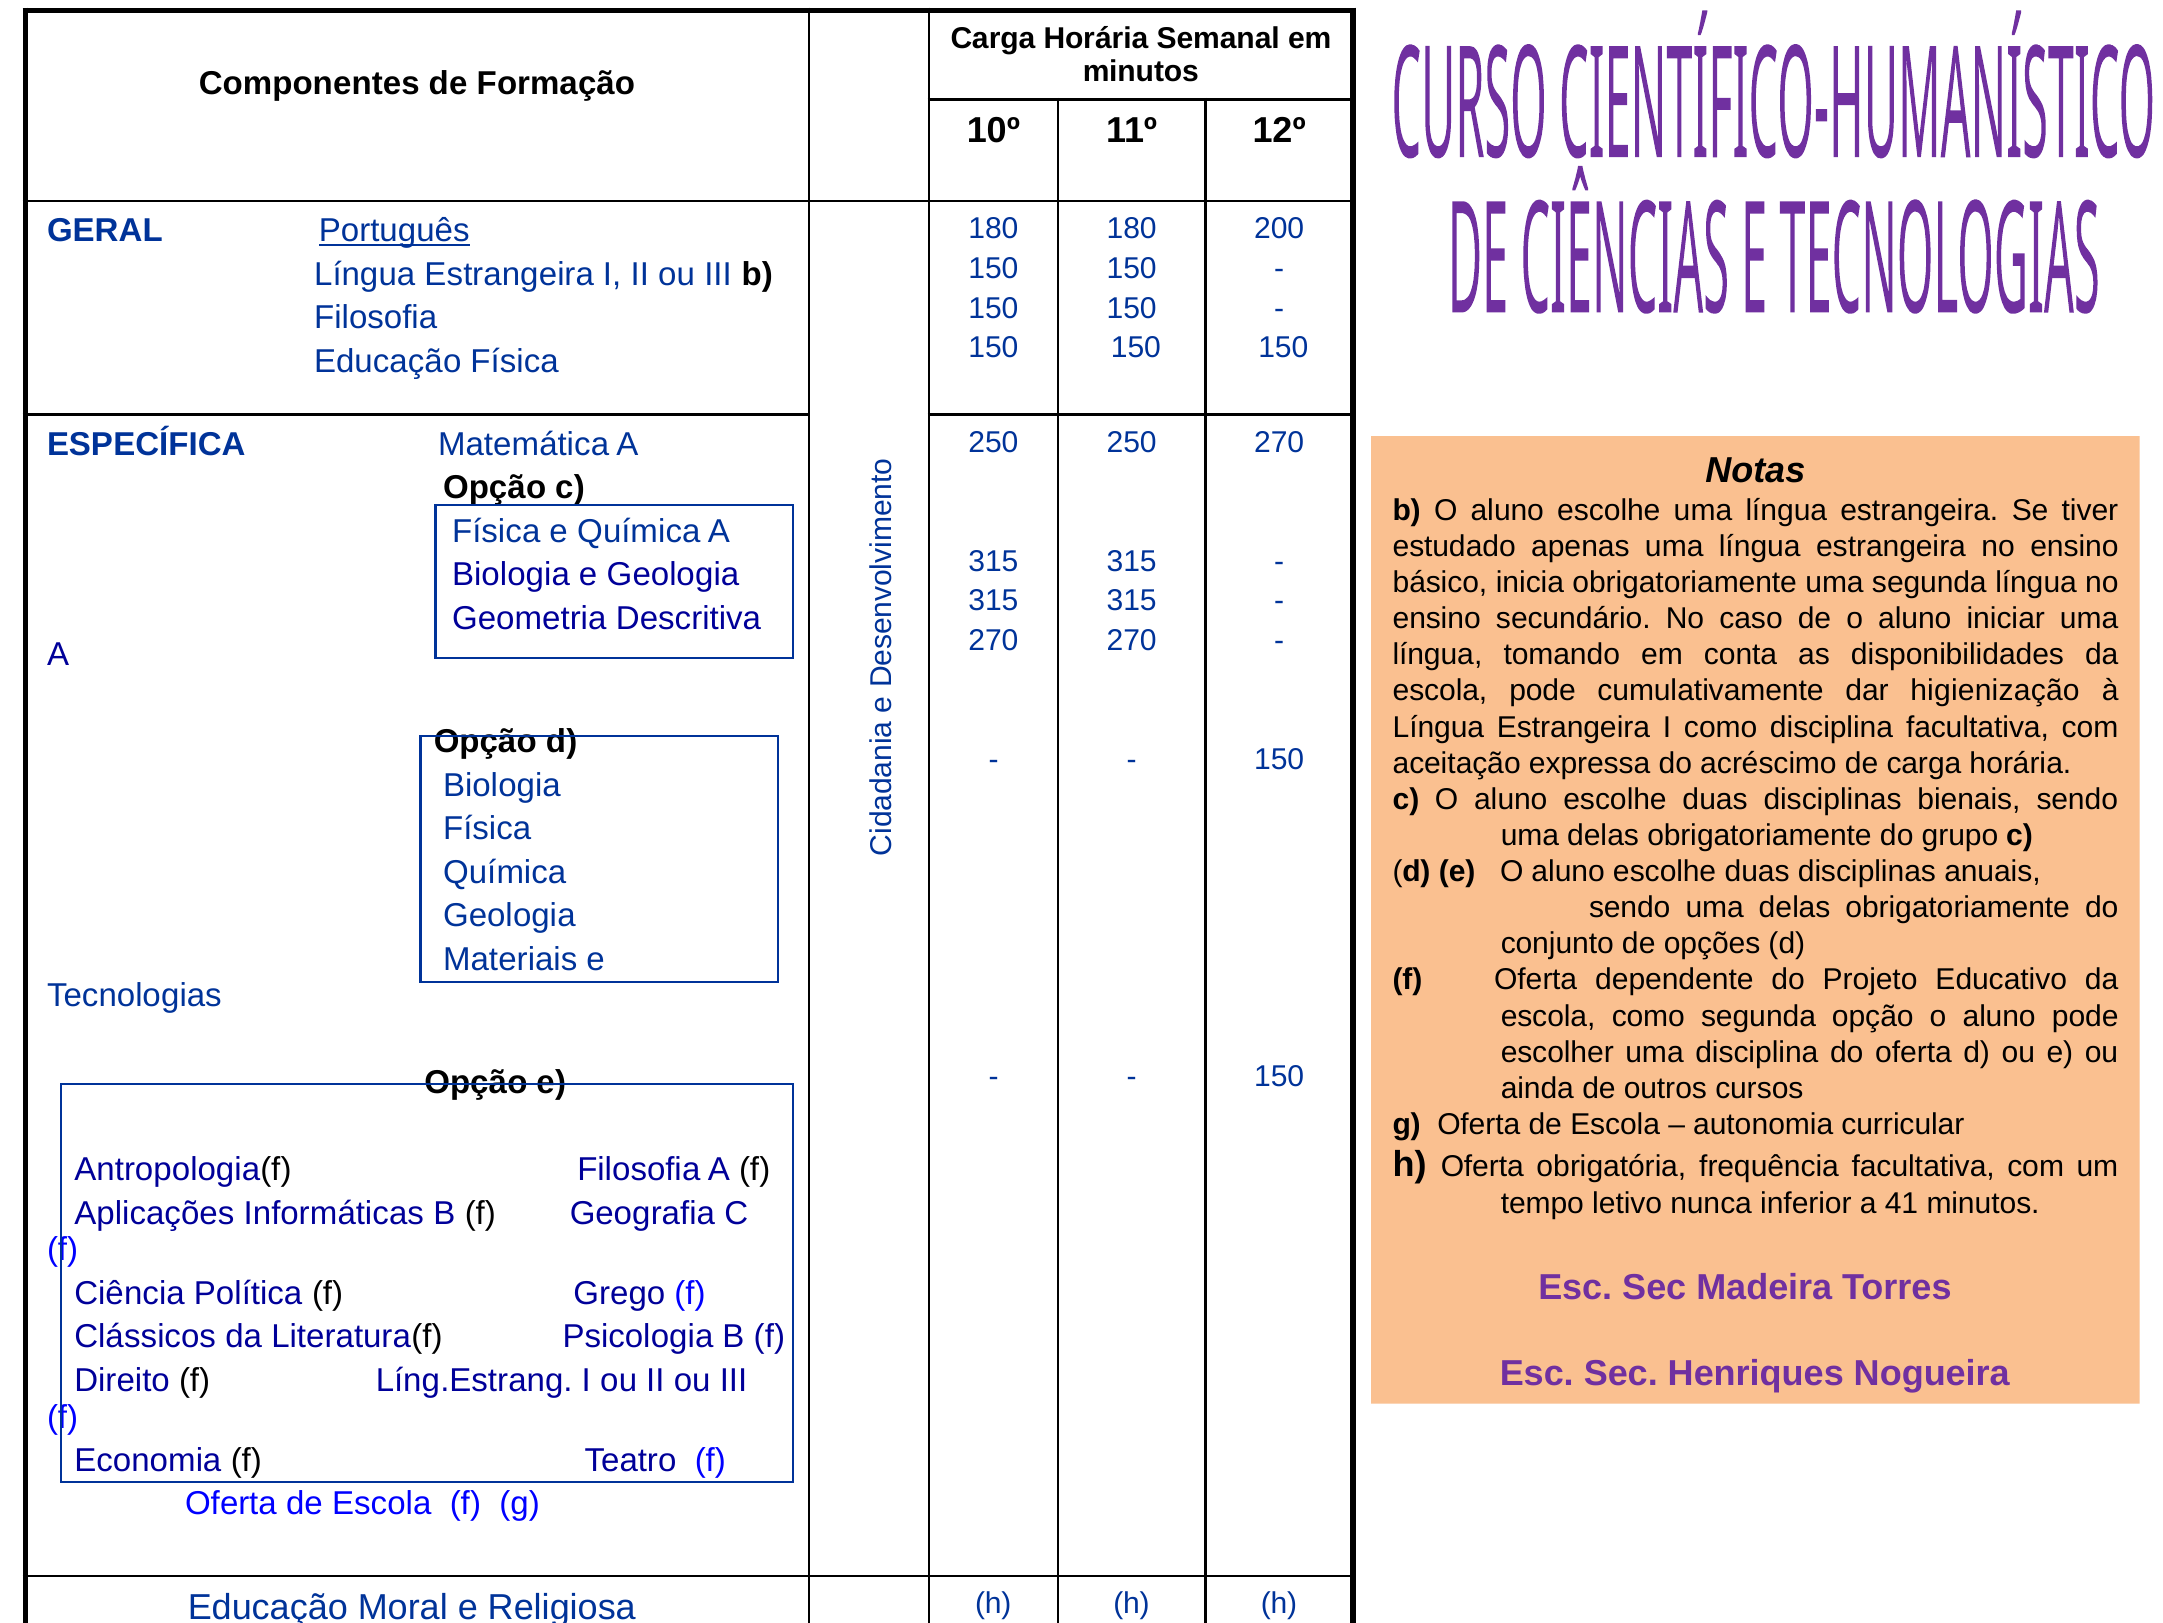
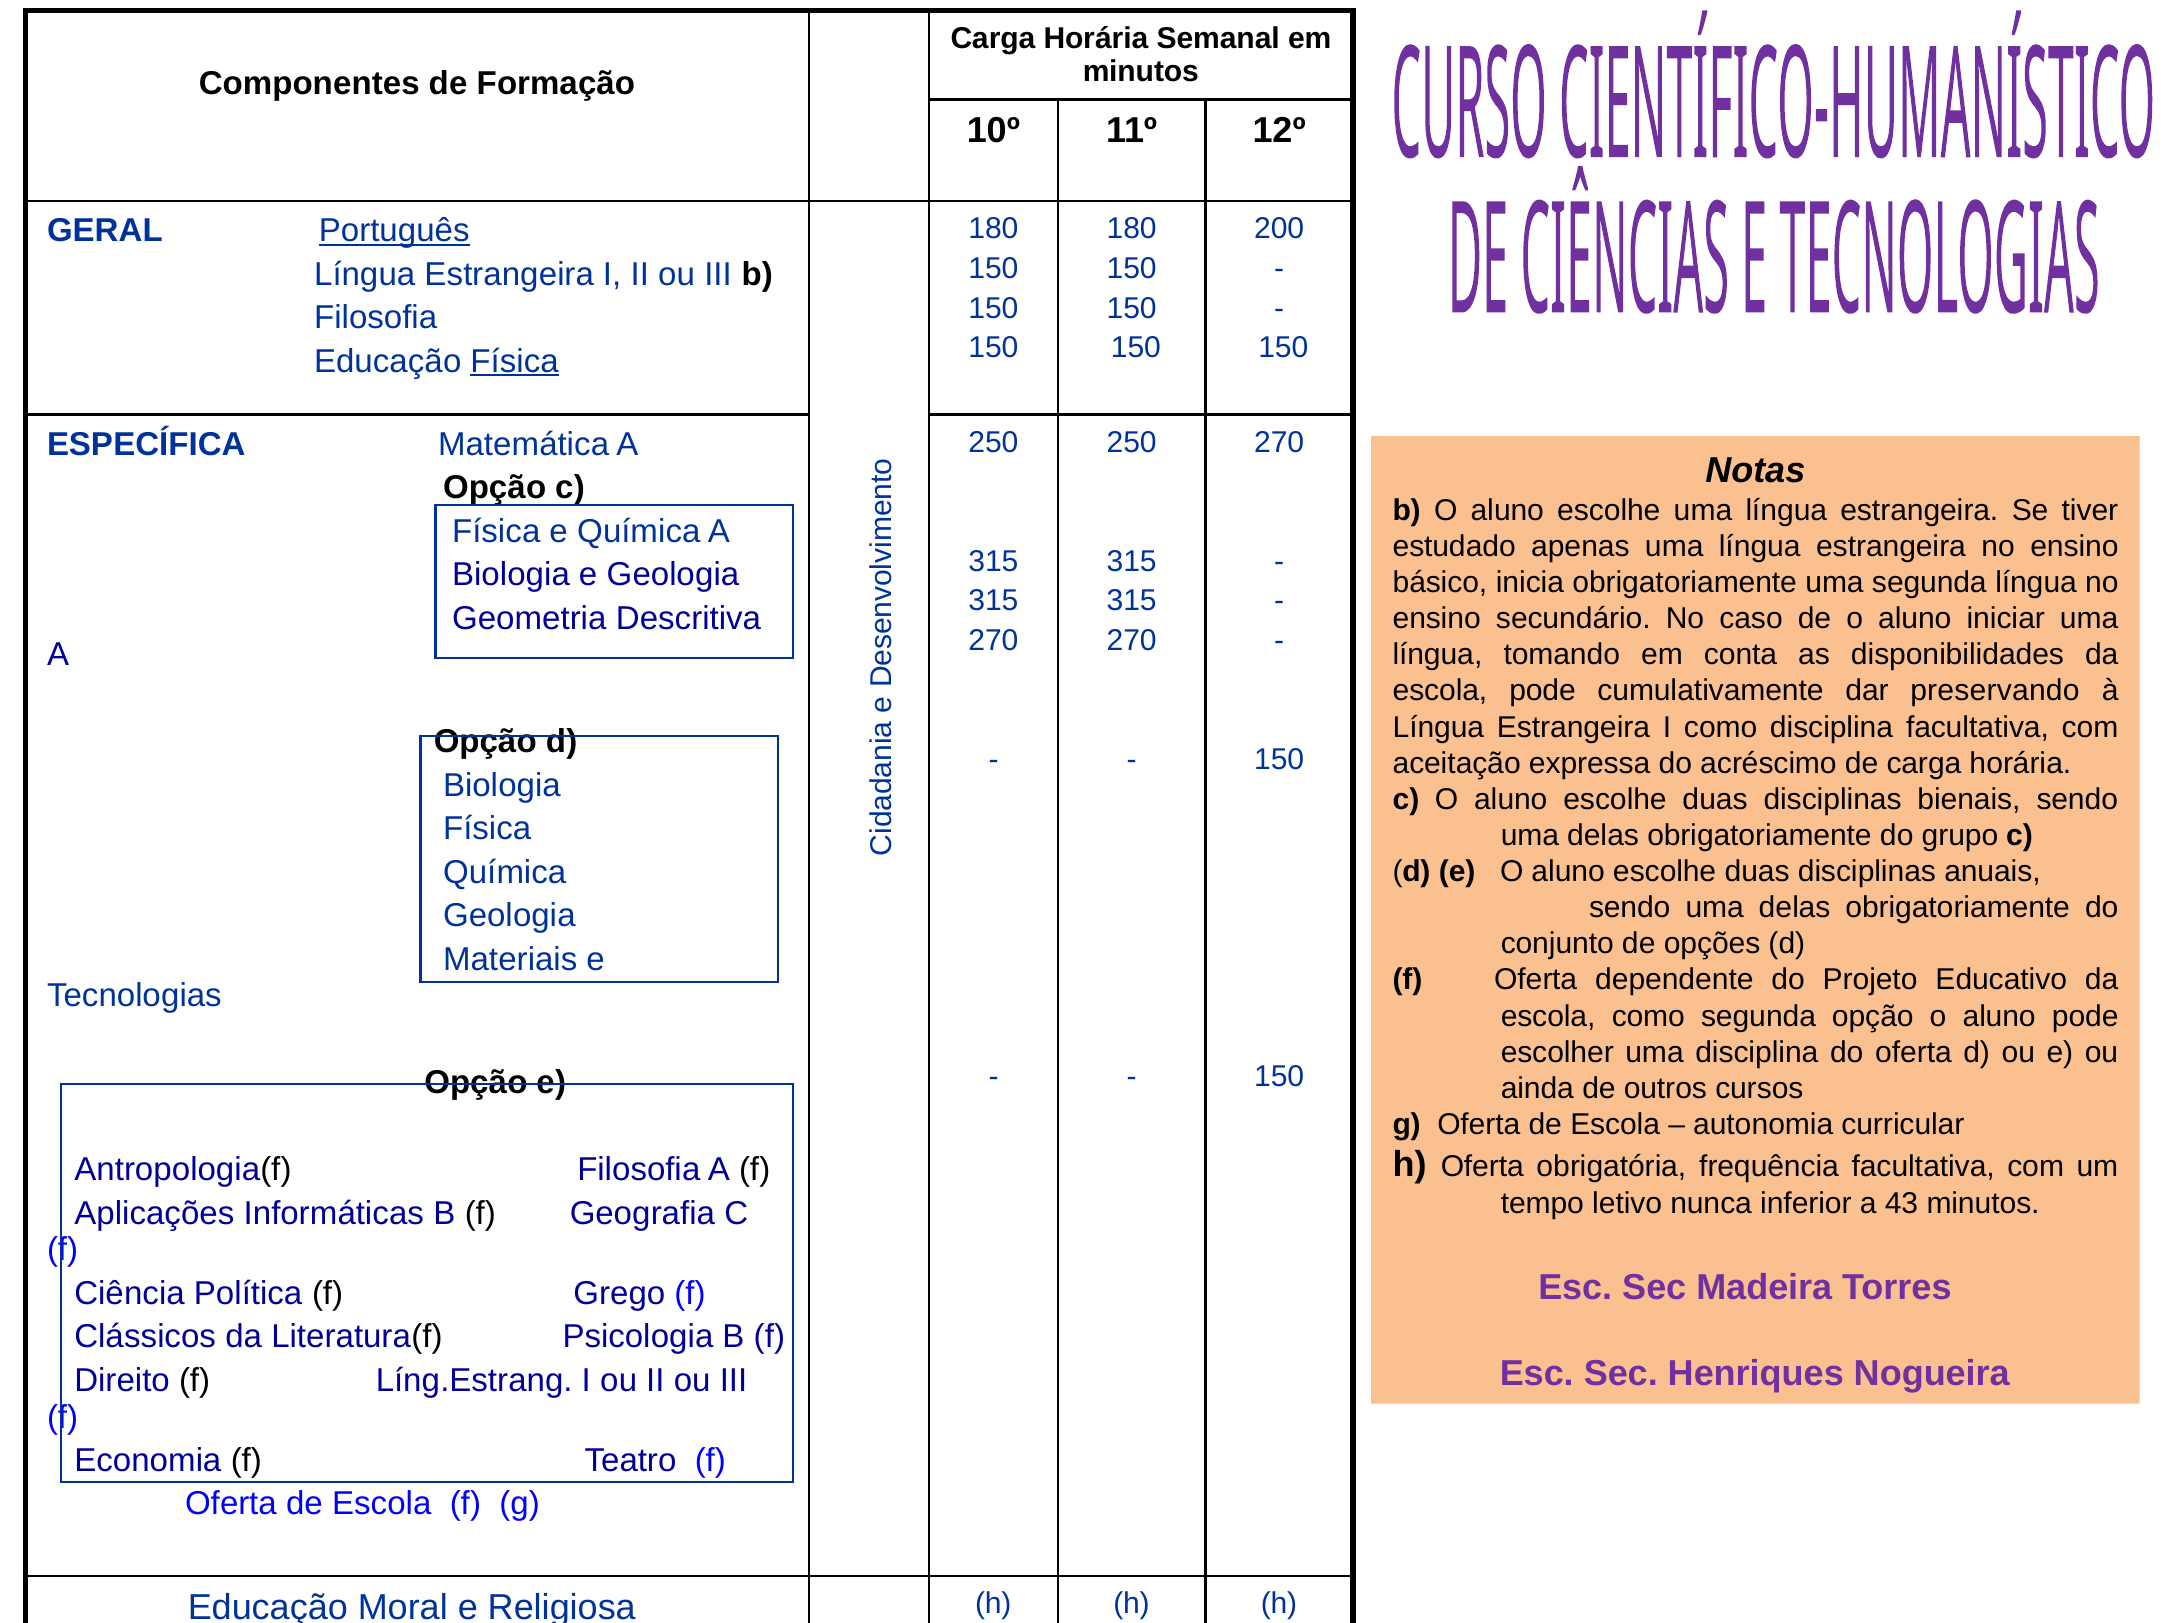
Física at (515, 361) underline: none -> present
higienização: higienização -> preservando
41: 41 -> 43
